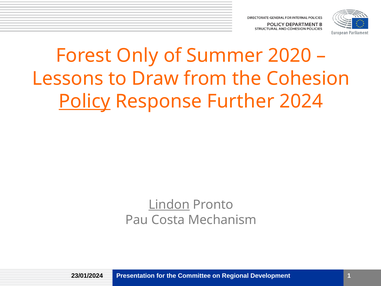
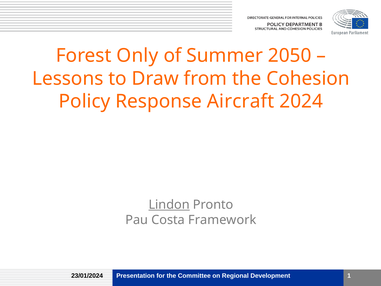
2020: 2020 -> 2050
Policy underline: present -> none
Further: Further -> Aircraft
Mechanism: Mechanism -> Framework
